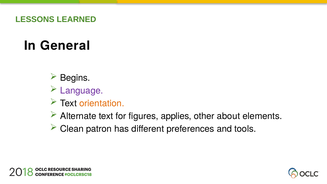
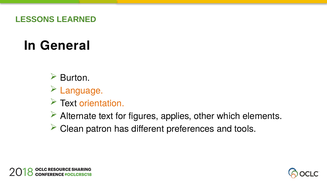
Begins: Begins -> Burton
Language colour: purple -> orange
about: about -> which
